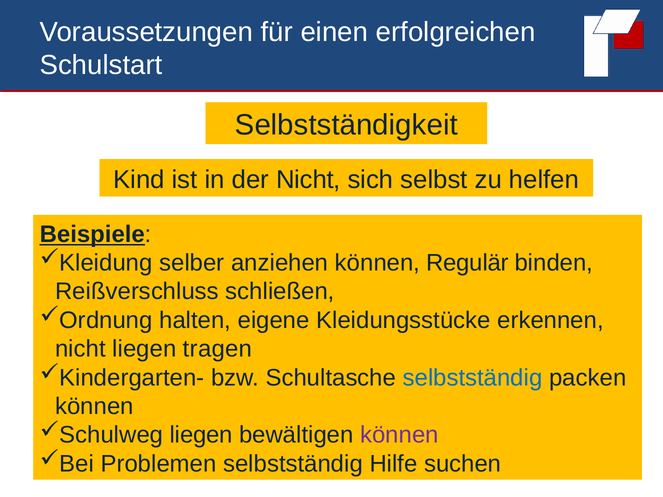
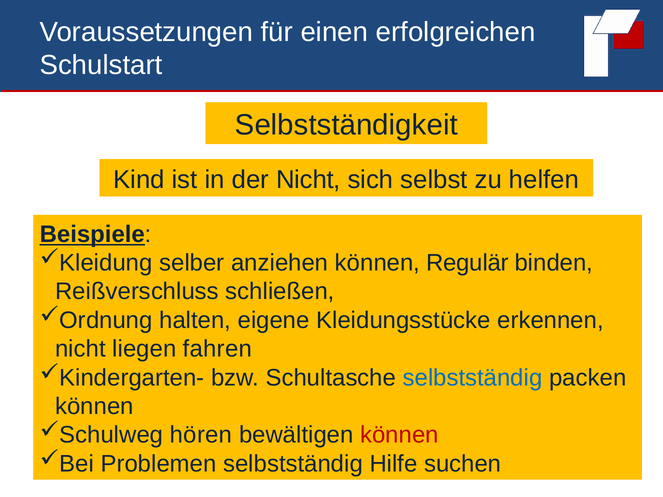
tragen: tragen -> fahren
liegen at (201, 435): liegen -> hören
können at (399, 435) colour: purple -> red
